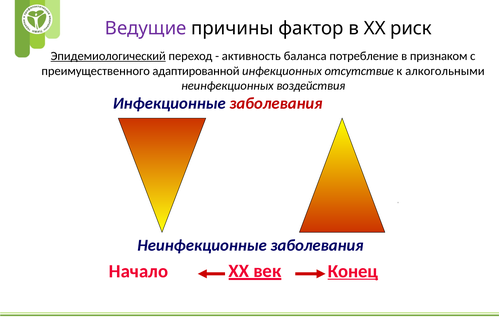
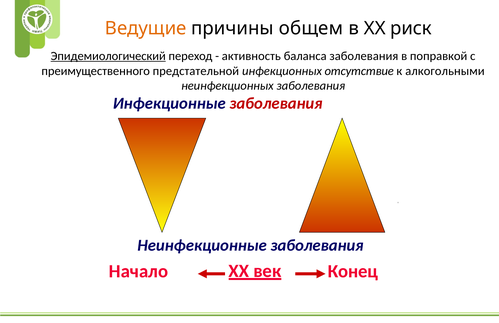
Ведущие colour: purple -> orange
фактор: фактор -> общем
баланса потребление: потребление -> заболевания
признаком: признаком -> поправкой
адаптированной: адаптированной -> предстательной
неинфекционных воздействия: воздействия -> заболевания
Конец underline: present -> none
